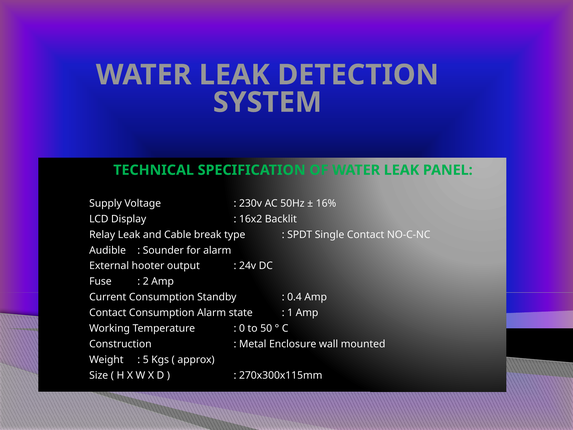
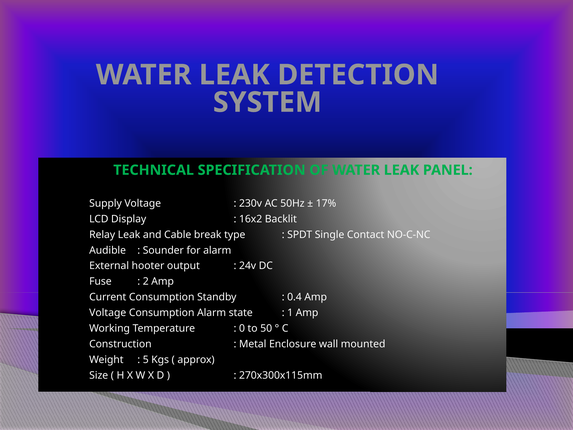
16%: 16% -> 17%
Contact at (108, 313): Contact -> Voltage
